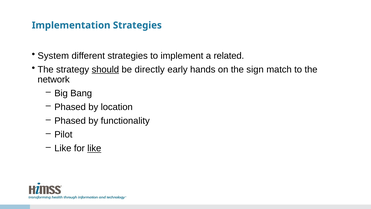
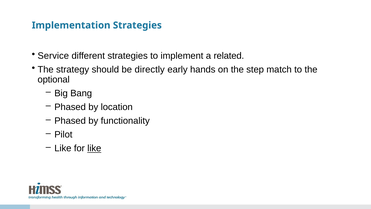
System: System -> Service
should underline: present -> none
sign: sign -> step
network: network -> optional
